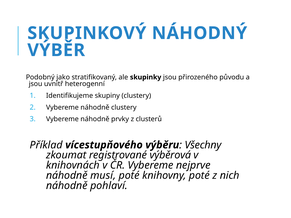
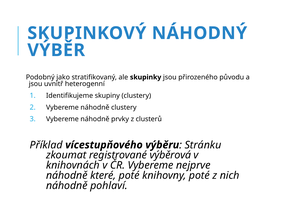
Všechny: Všechny -> Stránku
musí: musí -> které
